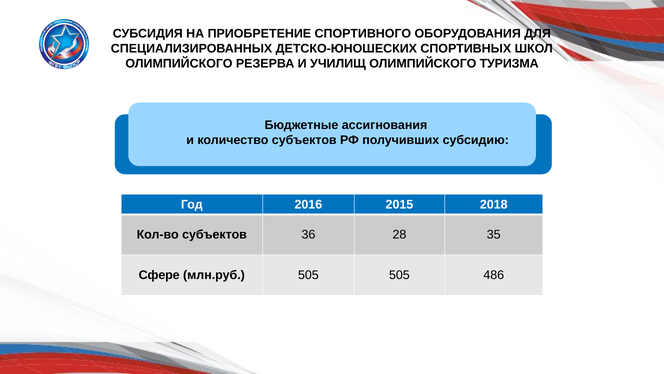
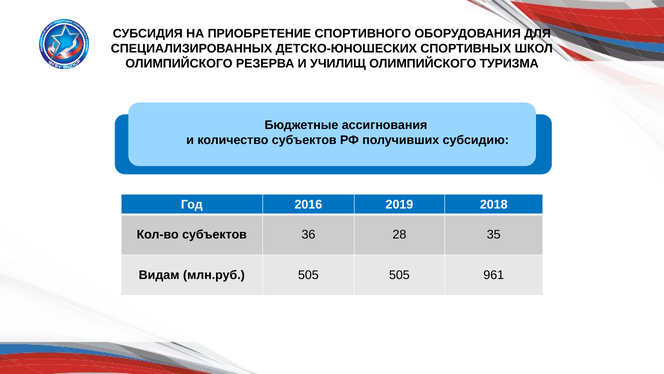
2015: 2015 -> 2019
Сфере: Сфере -> Видам
486: 486 -> 961
